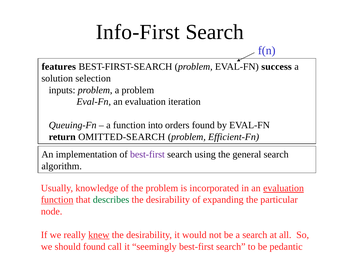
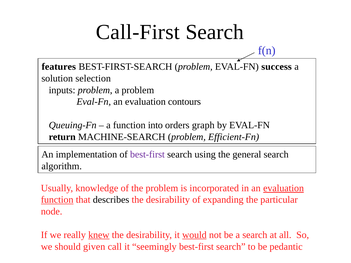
Info-First: Info-First -> Call-First
iteration: iteration -> contours
orders found: found -> graph
OMITTED-SEARCH: OMITTED-SEARCH -> MACHINE-SEARCH
describes colour: green -> black
would underline: none -> present
should found: found -> given
